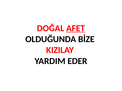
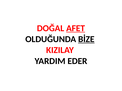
BİZE underline: none -> present
